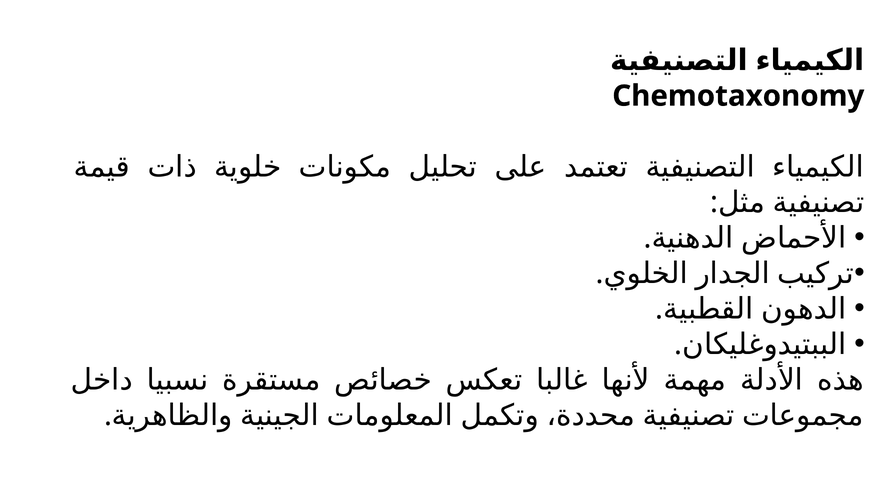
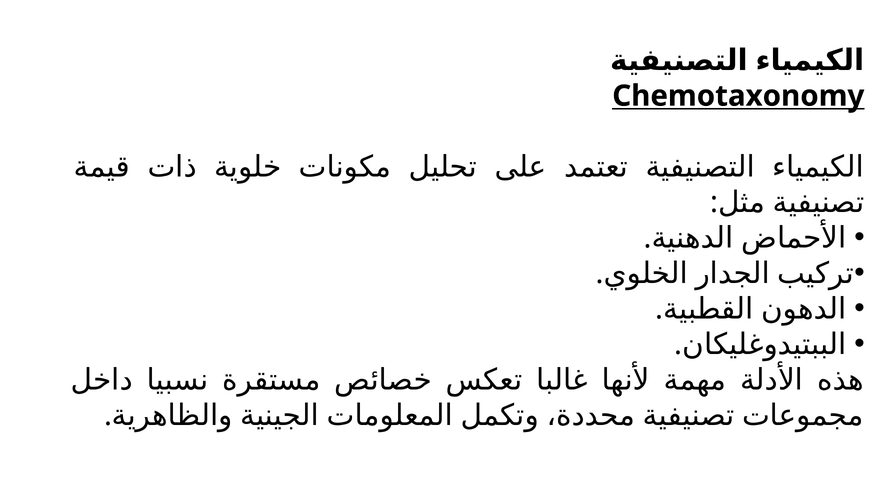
Chemotaxonomy underline: none -> present
